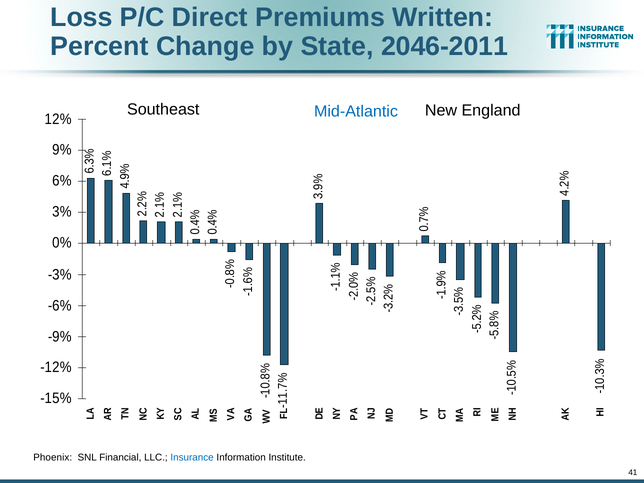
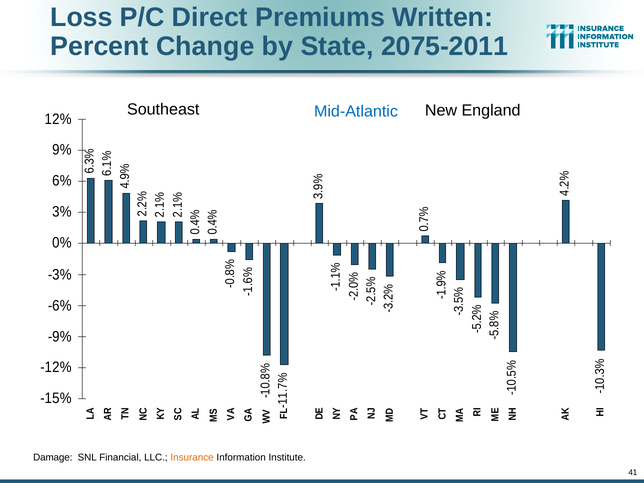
2046-2011: 2046-2011 -> 2075-2011
Phoenix: Phoenix -> Damage
Insurance colour: blue -> orange
